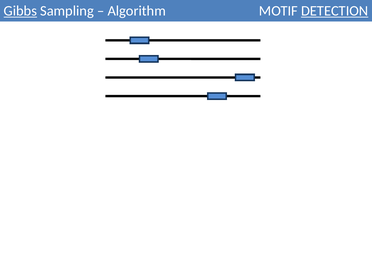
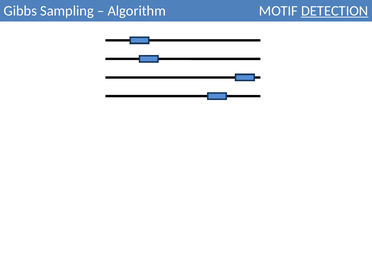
Gibbs underline: present -> none
